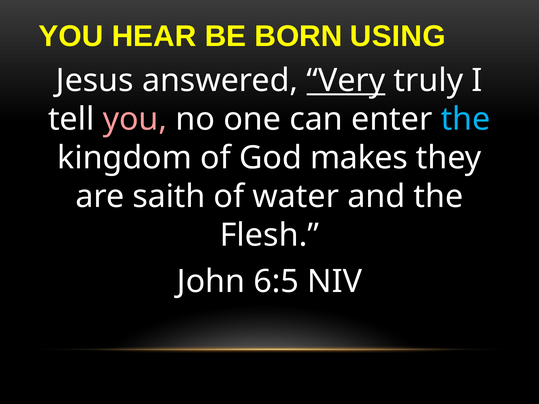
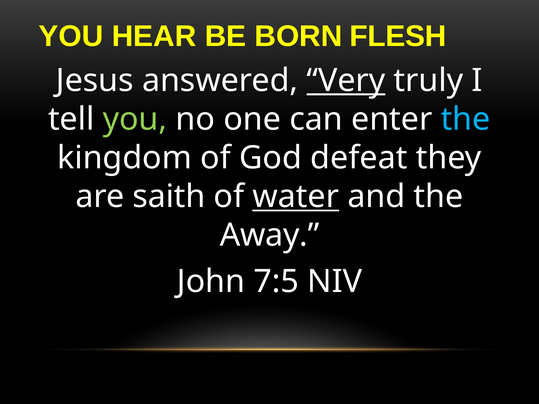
USING: USING -> FLESH
you at (135, 119) colour: pink -> light green
makes: makes -> defeat
water underline: none -> present
Flesh: Flesh -> Away
6:5: 6:5 -> 7:5
